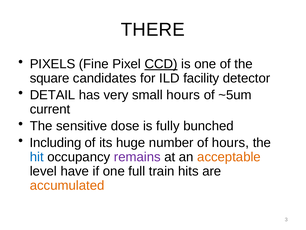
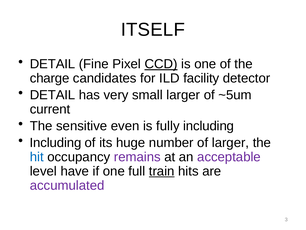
THERE: THERE -> ITSELF
PIXELS at (53, 64): PIXELS -> DETAIL
square: square -> charge
small hours: hours -> larger
dose: dose -> even
fully bunched: bunched -> including
of hours: hours -> larger
acceptable colour: orange -> purple
train underline: none -> present
accumulated colour: orange -> purple
